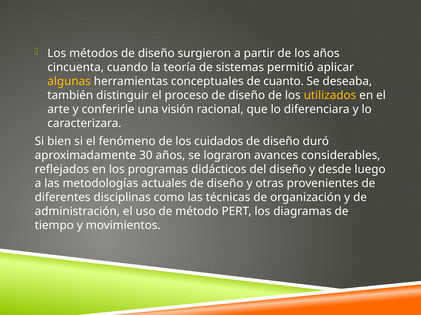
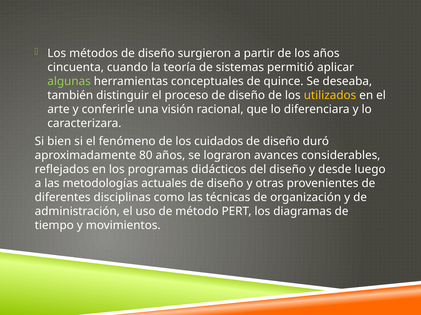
algunas colour: yellow -> light green
cuanto: cuanto -> quince
30: 30 -> 80
